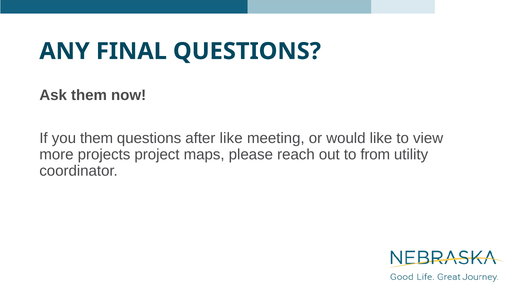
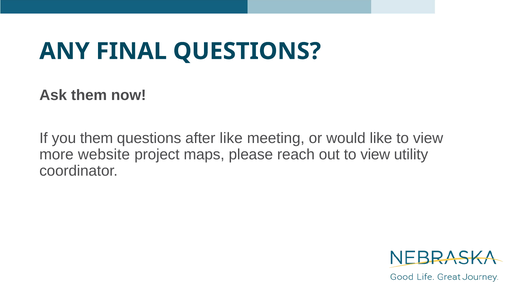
projects: projects -> website
out to from: from -> view
